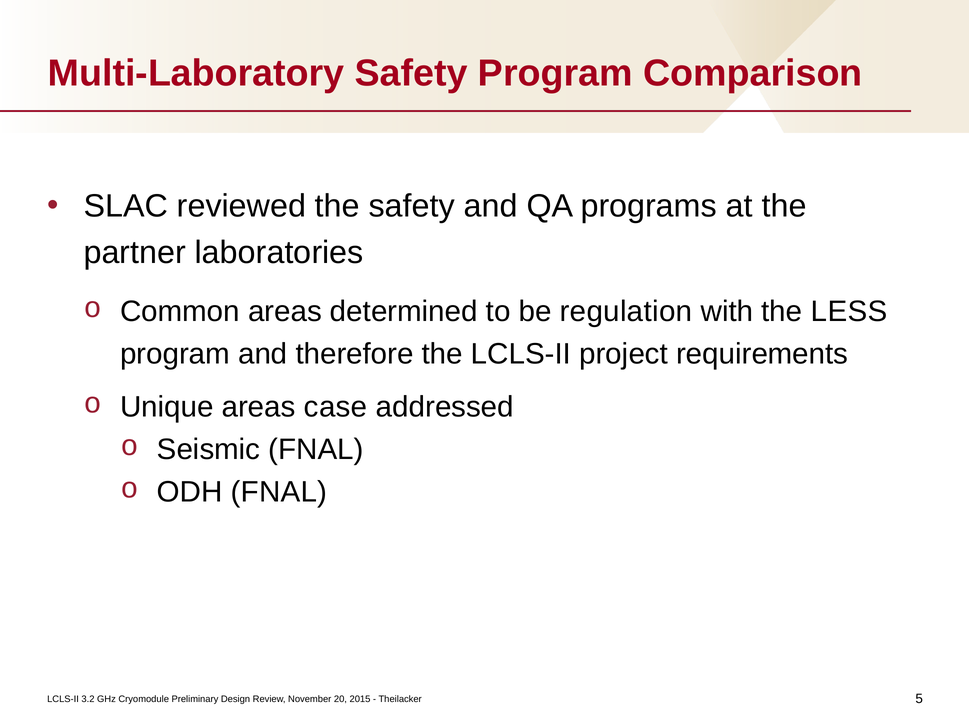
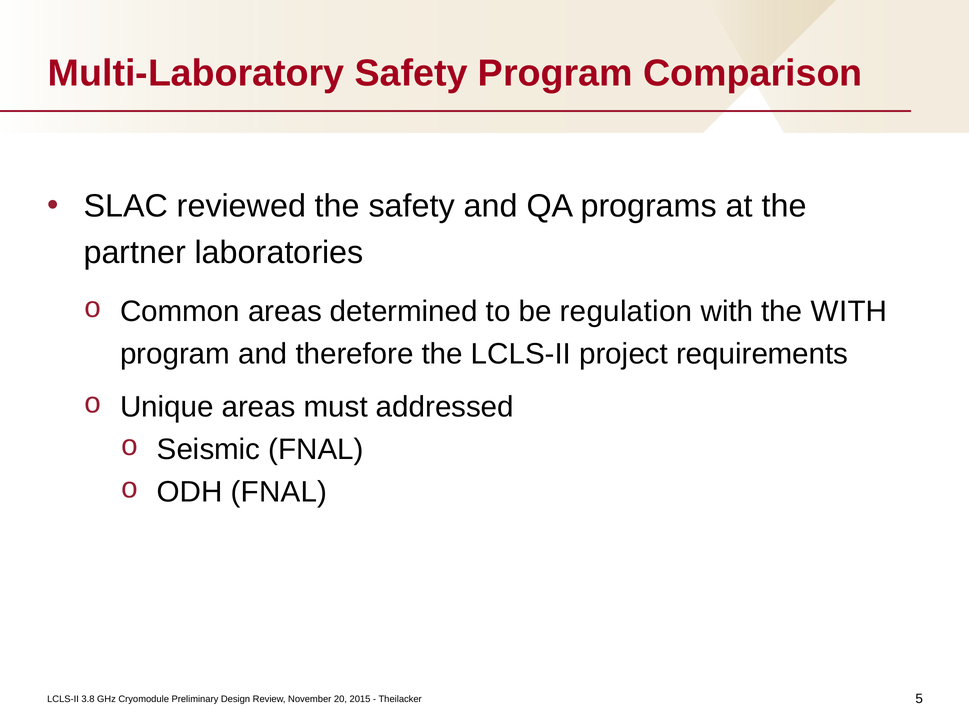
the LESS: LESS -> WITH
case: case -> must
3.2: 3.2 -> 3.8
